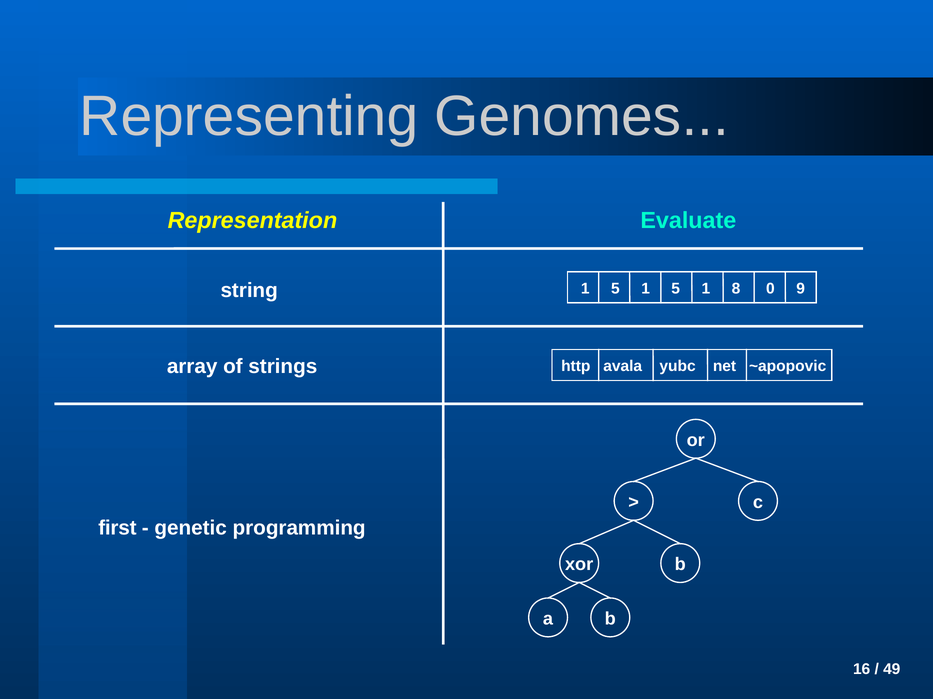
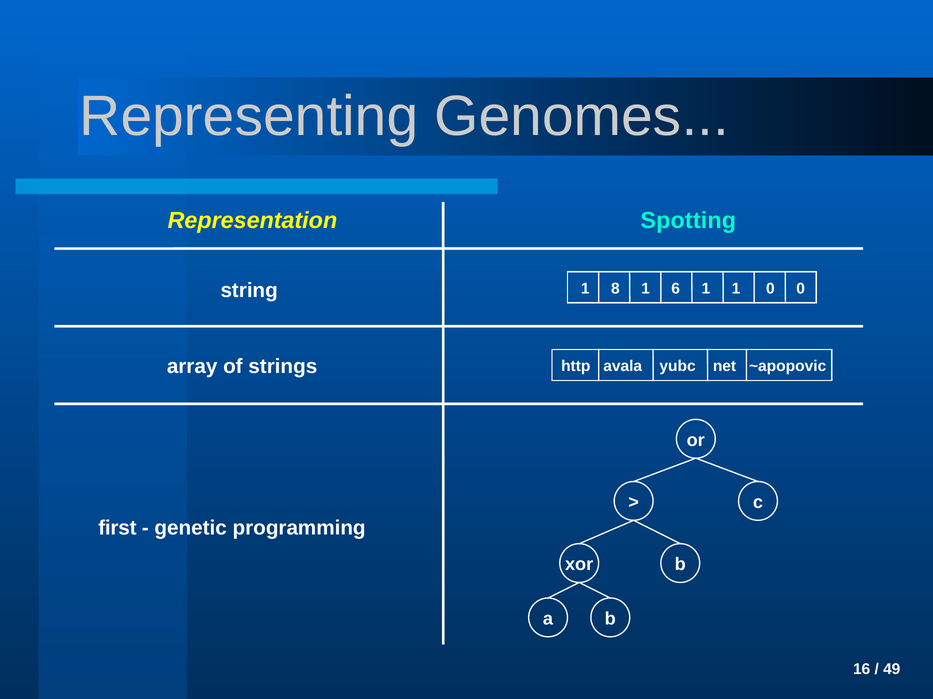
Evaluate: Evaluate -> Spotting
string 1 5: 5 -> 8
5 at (676, 289): 5 -> 6
1 8: 8 -> 1
0 9: 9 -> 0
